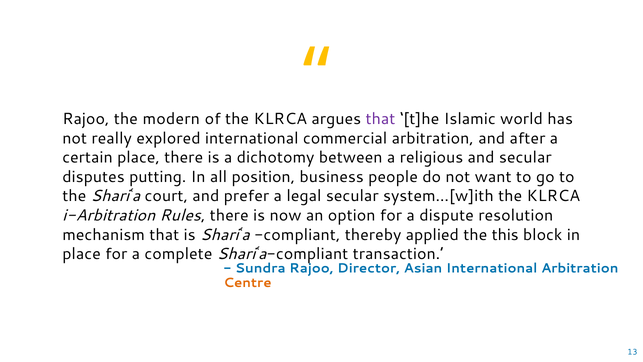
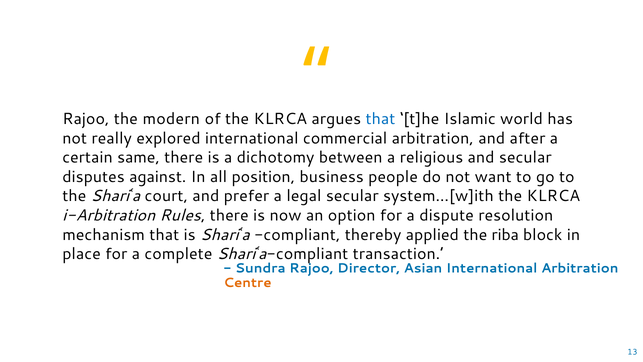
that at (380, 119) colour: purple -> blue
certain place: place -> same
putting: putting -> against
this: this -> riba
